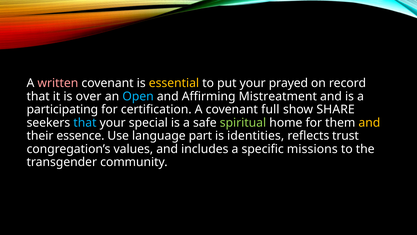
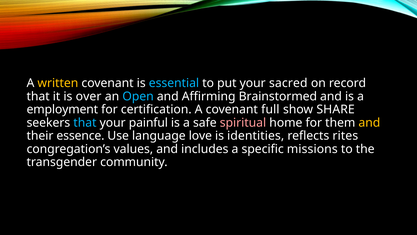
written colour: pink -> yellow
essential colour: yellow -> light blue
prayed: prayed -> sacred
Mistreatment: Mistreatment -> Brainstormed
participating: participating -> employment
special: special -> painful
spiritual colour: light green -> pink
part: part -> love
trust: trust -> rites
